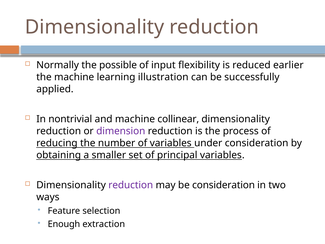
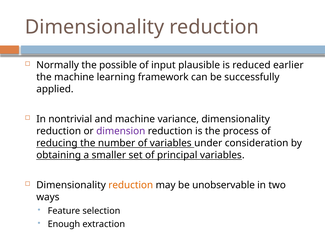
flexibility: flexibility -> plausible
illustration: illustration -> framework
collinear: collinear -> variance
reduction at (131, 185) colour: purple -> orange
be consideration: consideration -> unobservable
